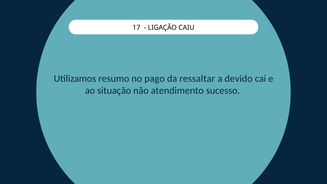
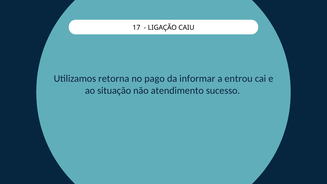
resumo: resumo -> retorna
ressaltar: ressaltar -> informar
devido: devido -> entrou
